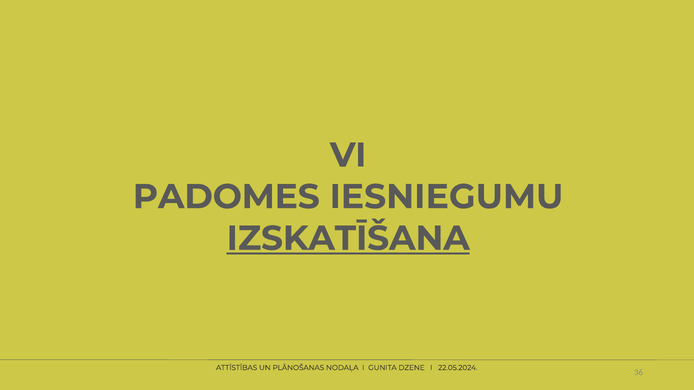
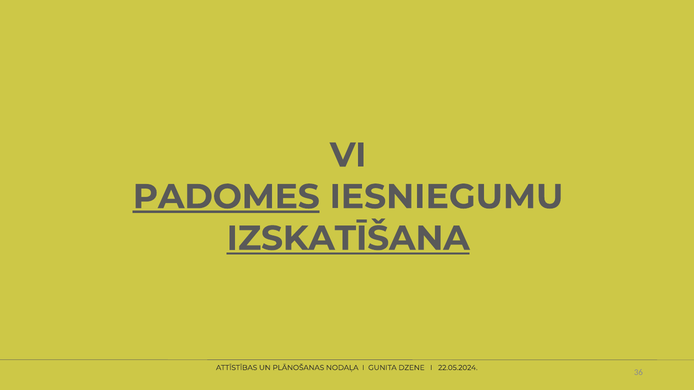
PADOMES underline: none -> present
